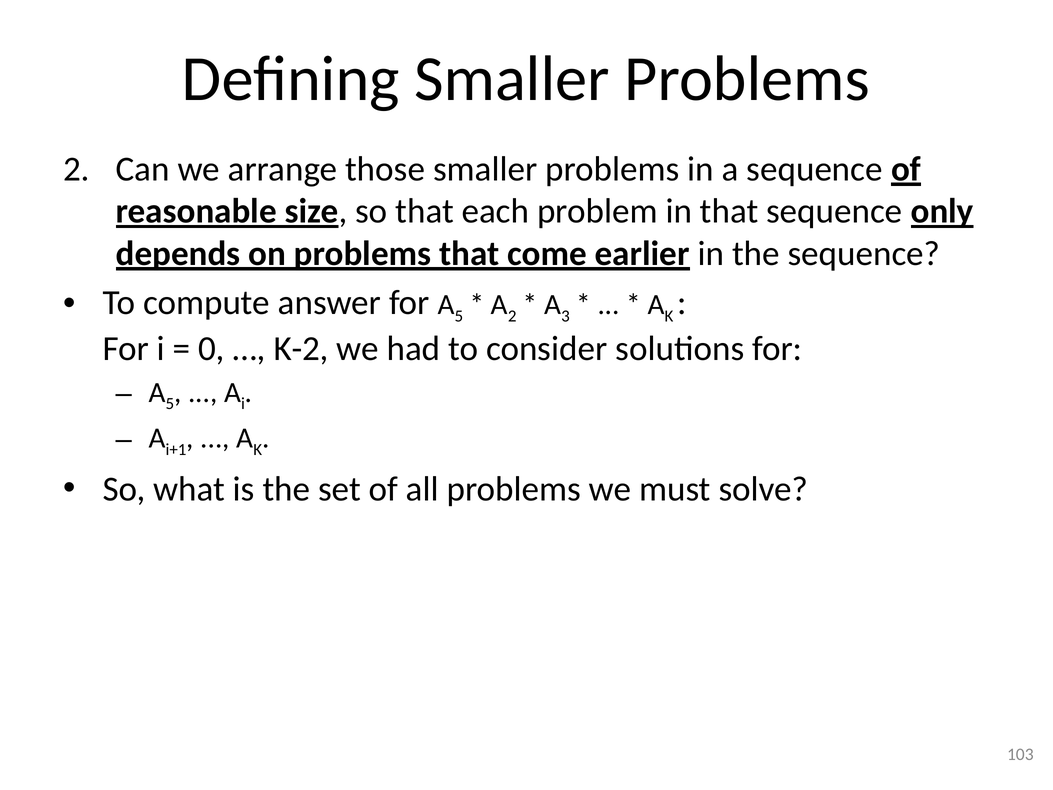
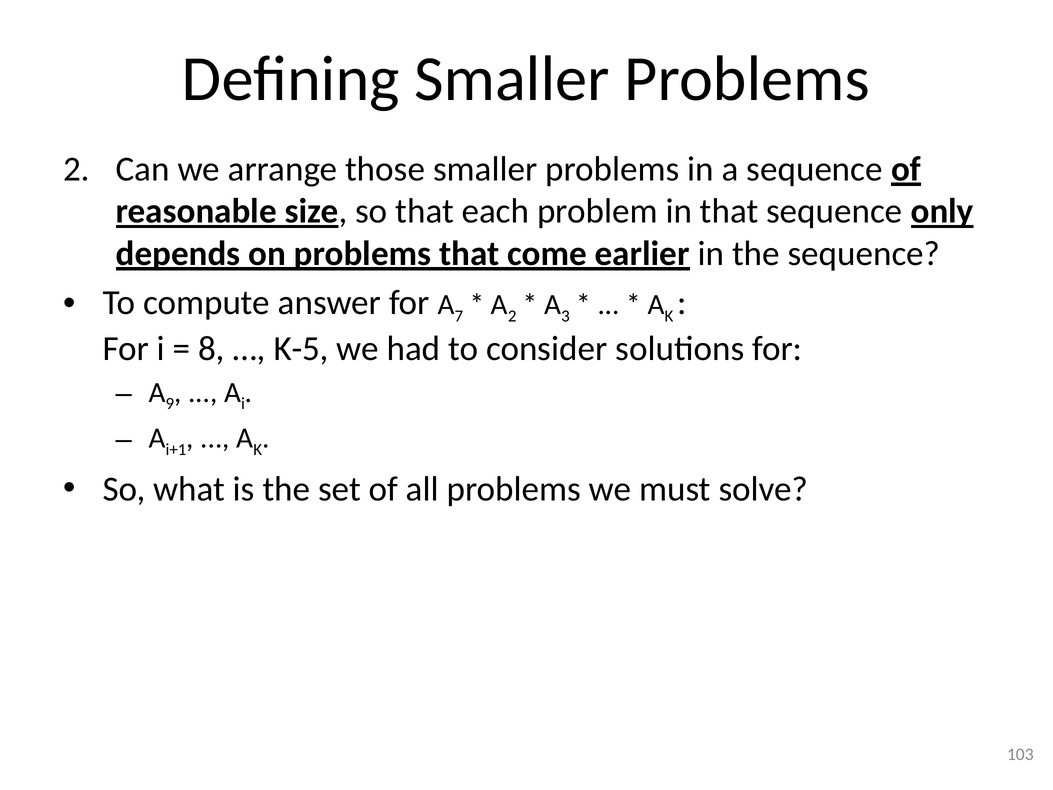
for A 5: 5 -> 7
0: 0 -> 8
K-2: K-2 -> K-5
5 at (170, 404): 5 -> 9
